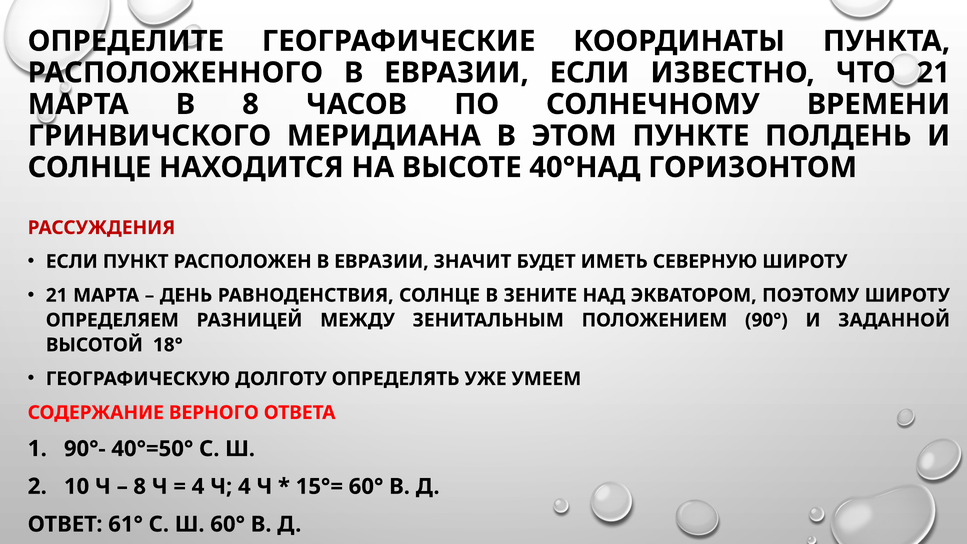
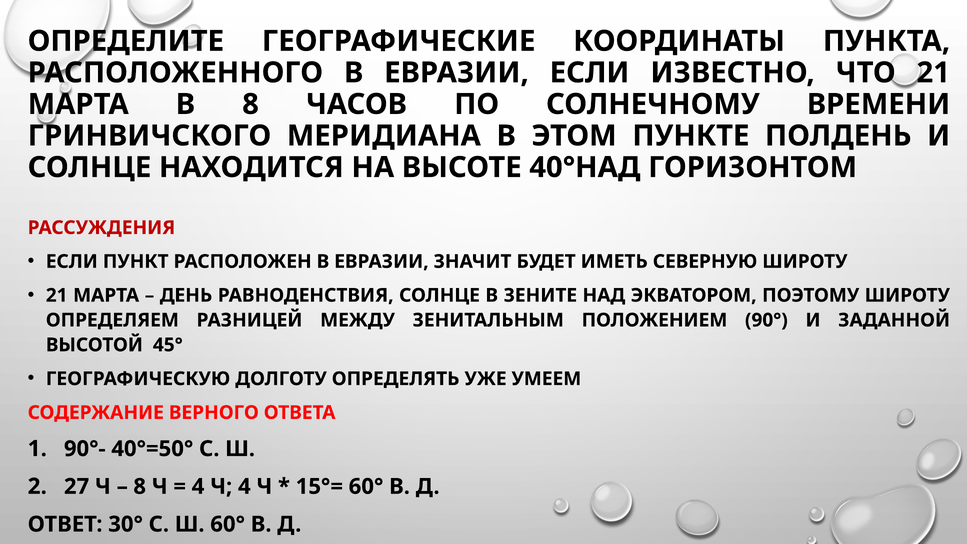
18°: 18° -> 45°
10: 10 -> 27
61°: 61° -> 30°
